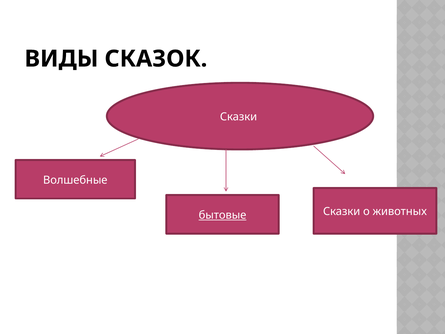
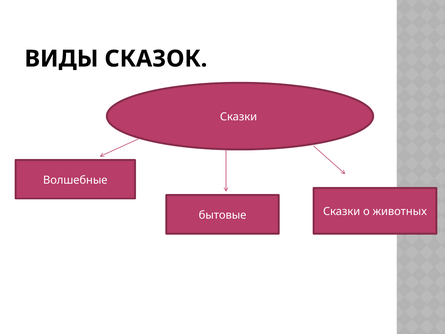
бытовые underline: present -> none
